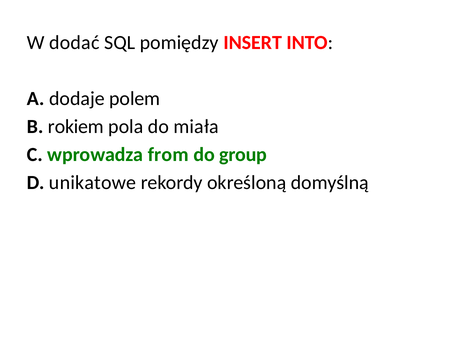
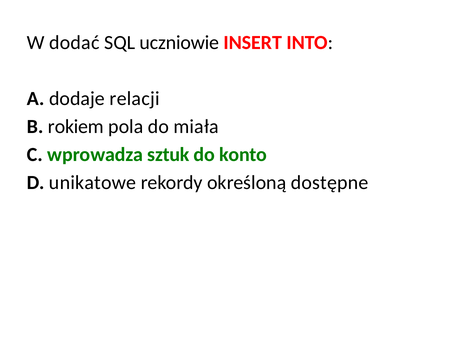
pomiędzy: pomiędzy -> uczniowie
polem: polem -> relacji
from: from -> sztuk
group: group -> konto
domyślną: domyślną -> dostępne
